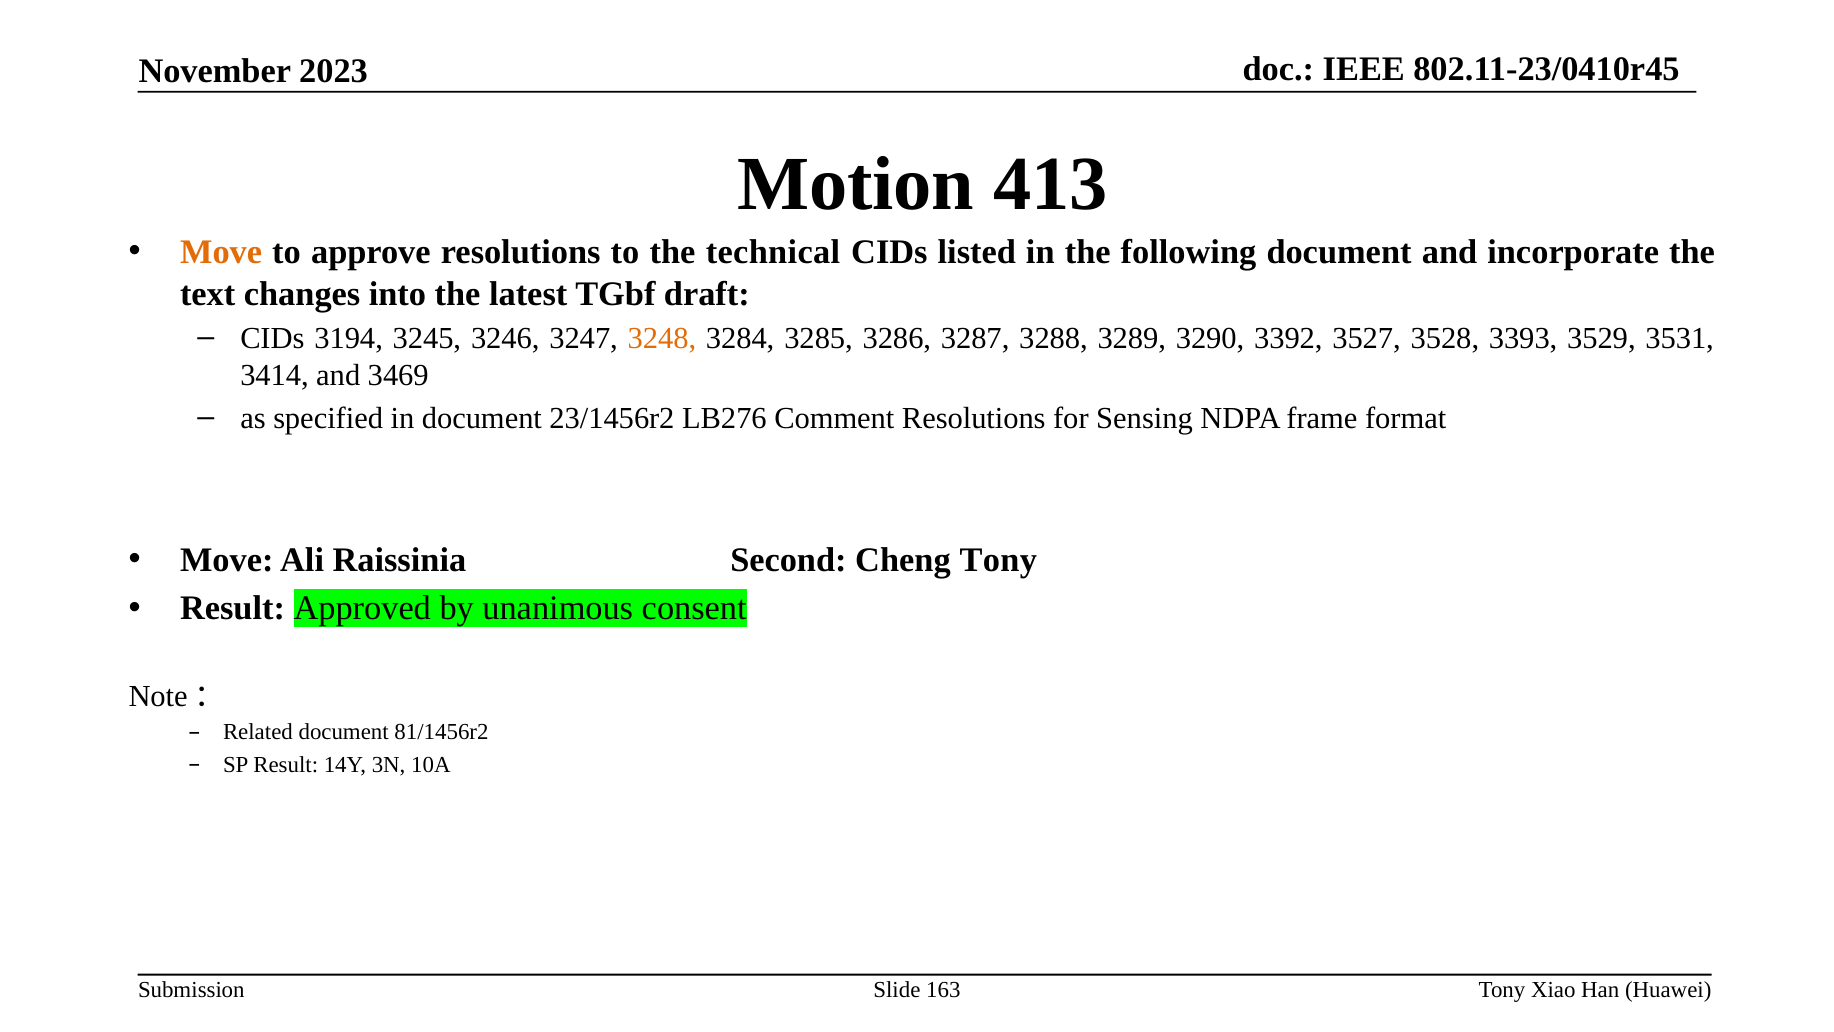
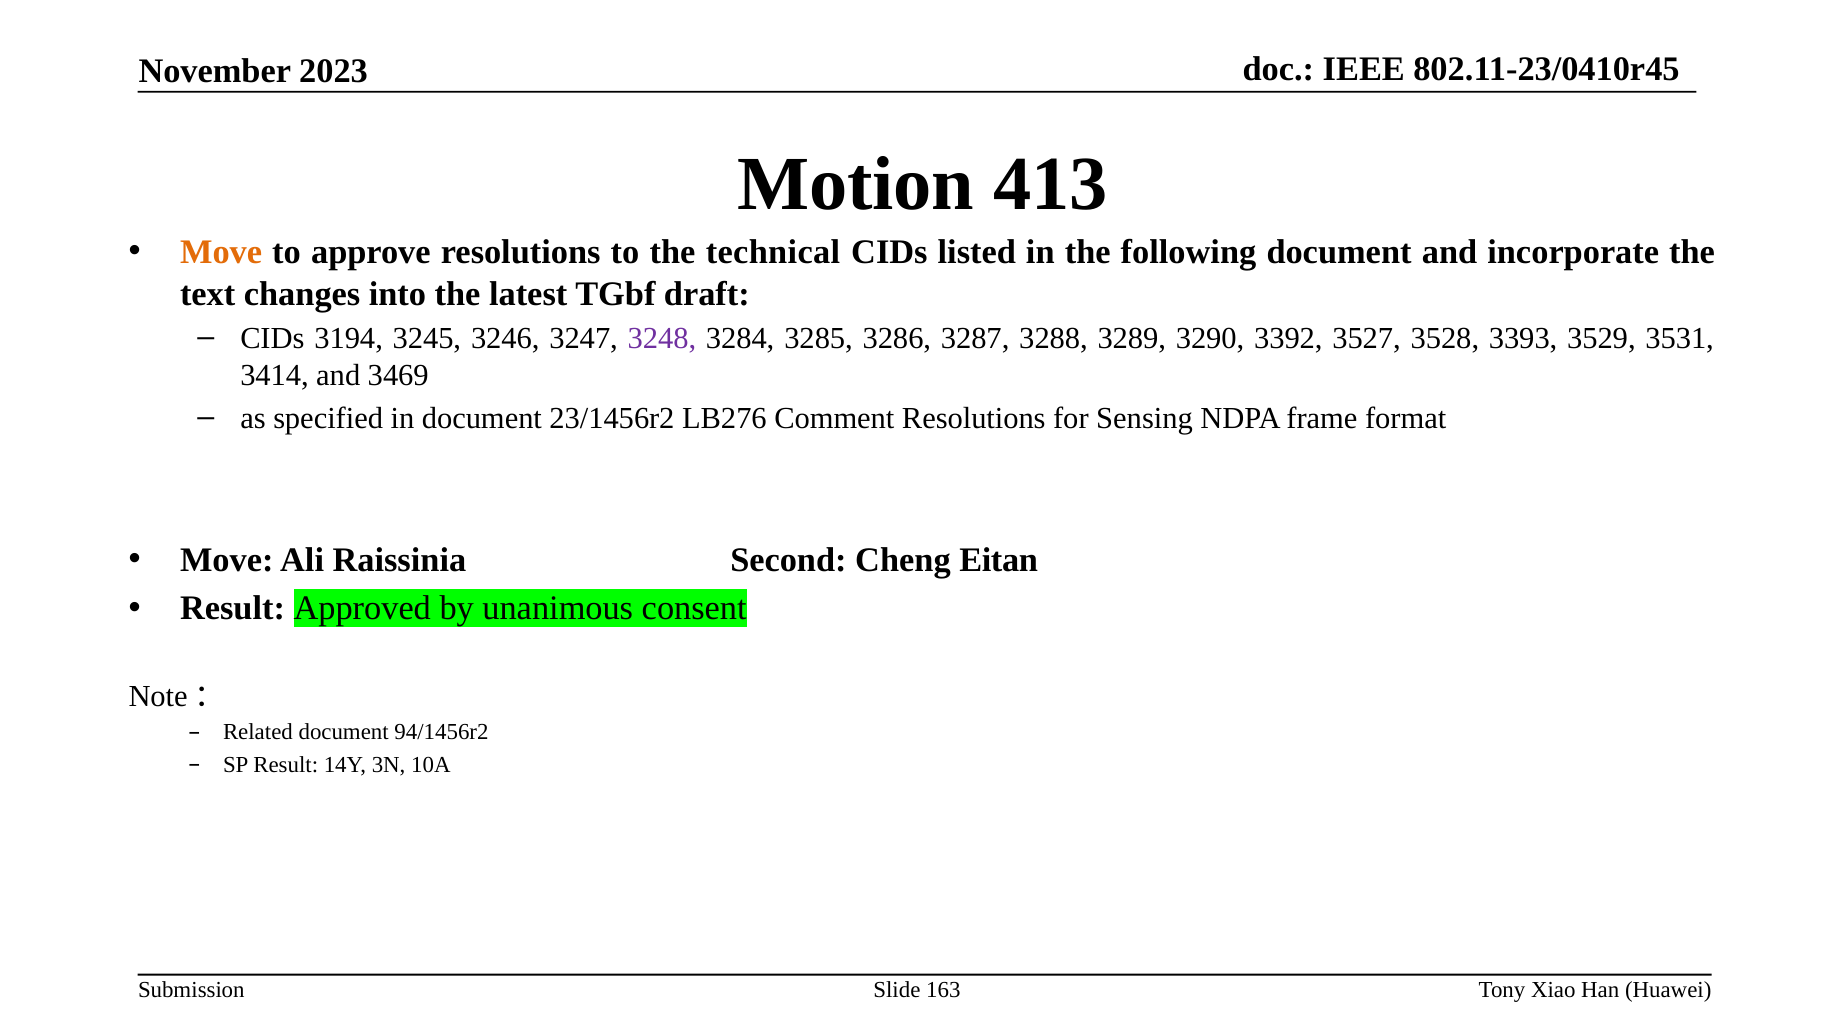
3248 colour: orange -> purple
Cheng Tony: Tony -> Eitan
81/1456r2: 81/1456r2 -> 94/1456r2
